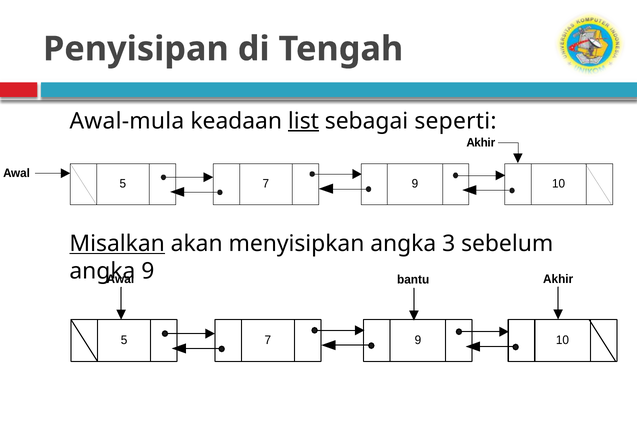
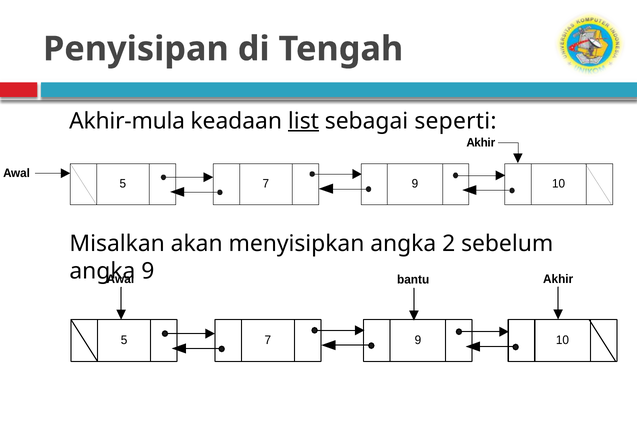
Awal-mula: Awal-mula -> Akhir-mula
Misalkan underline: present -> none
3: 3 -> 2
